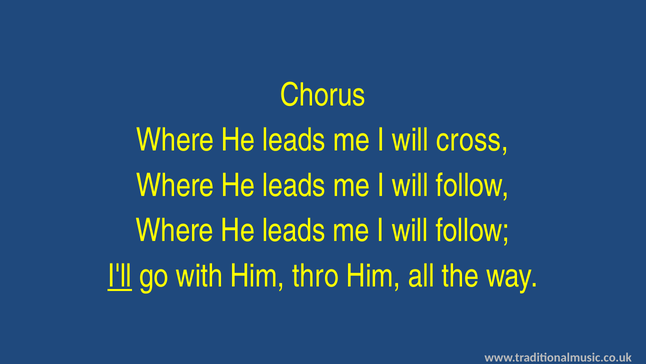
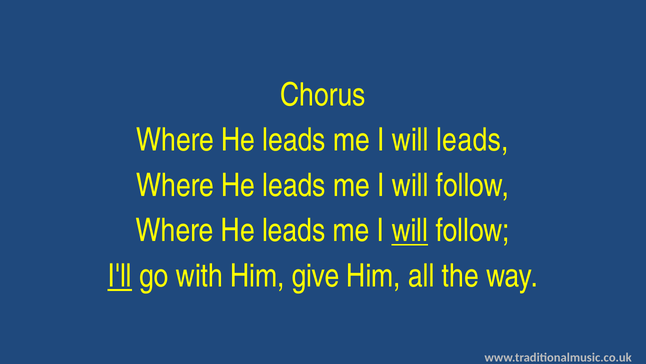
will cross: cross -> leads
will at (410, 230) underline: none -> present
thro: thro -> give
